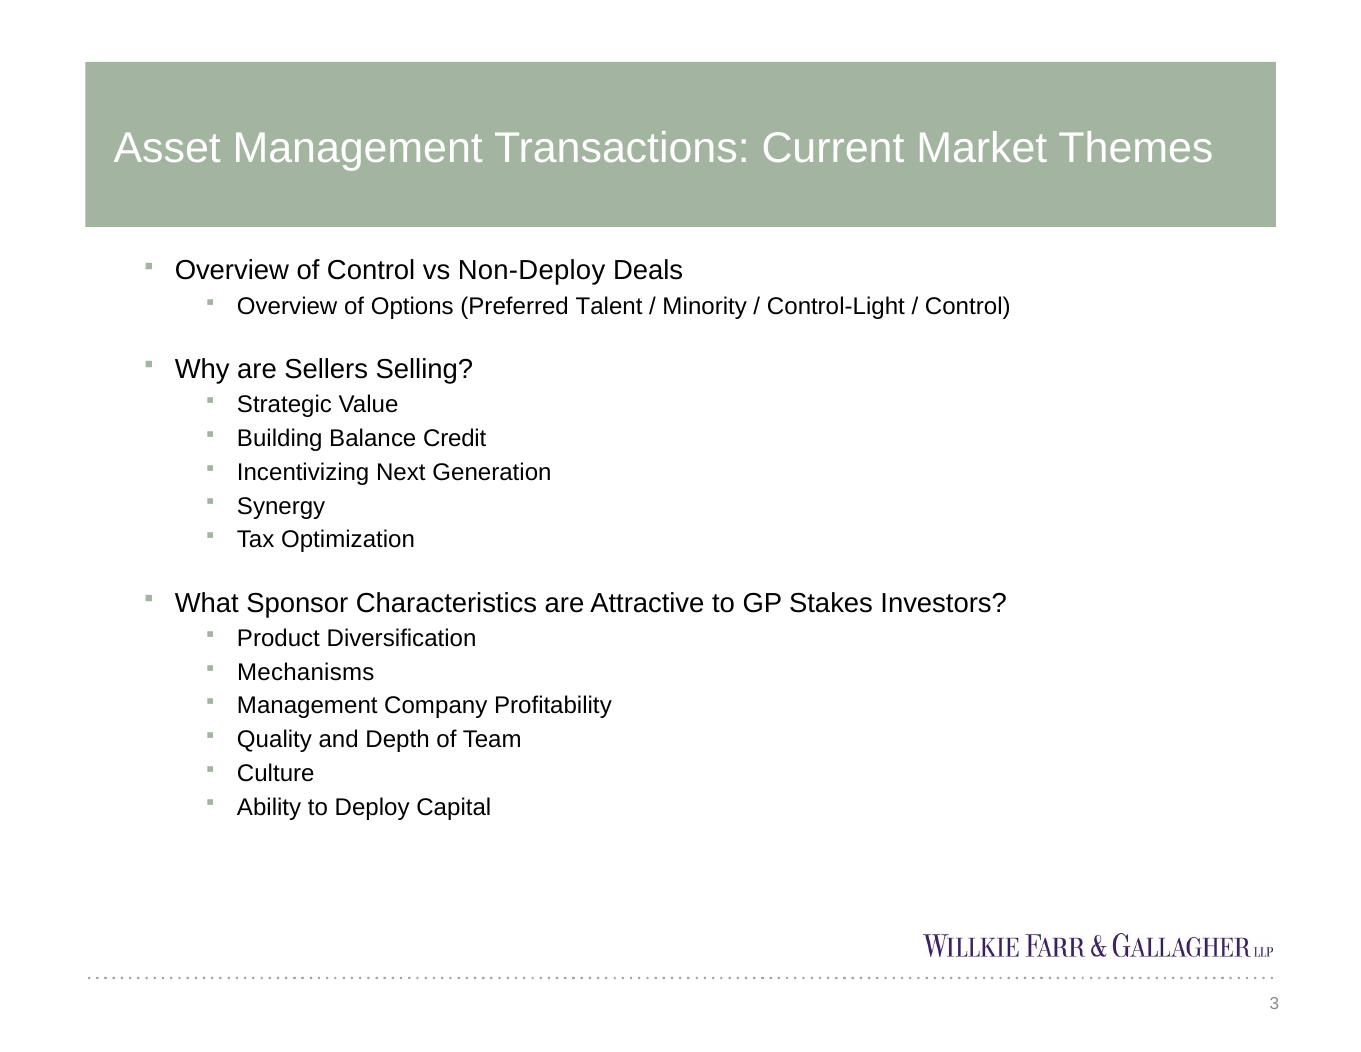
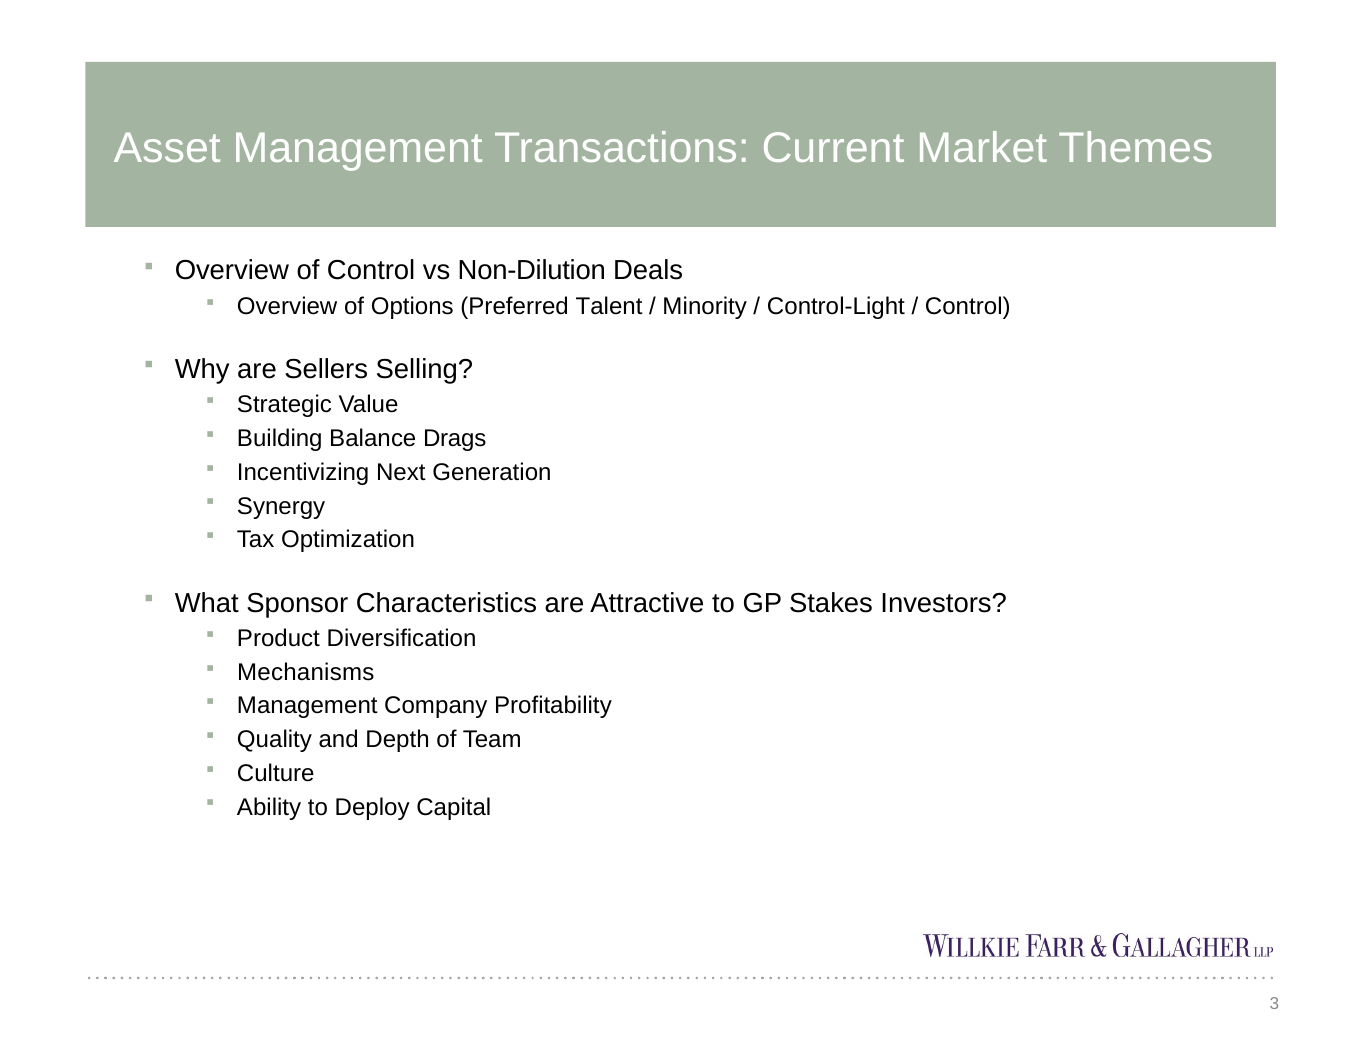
Non-Deploy: Non-Deploy -> Non-Dilution
Credit: Credit -> Drags
